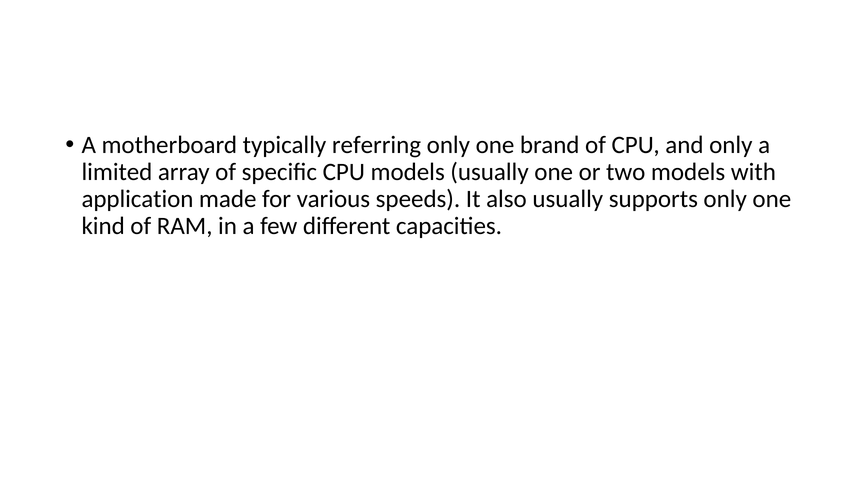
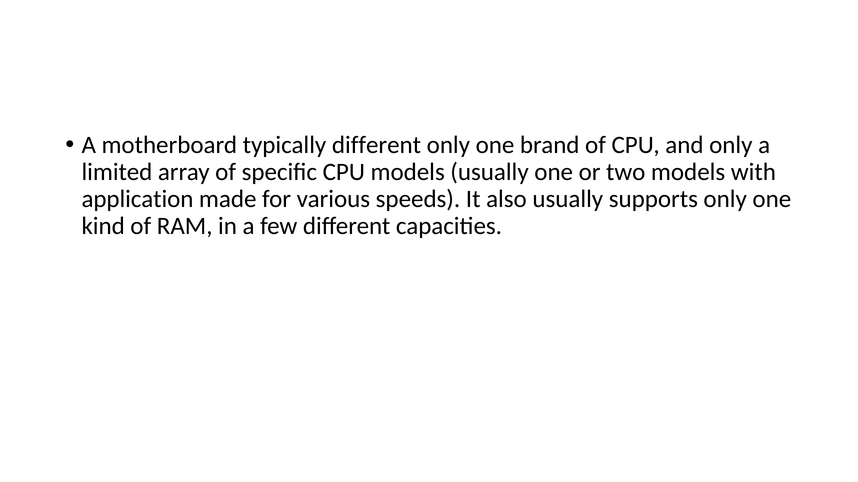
typically referring: referring -> different
